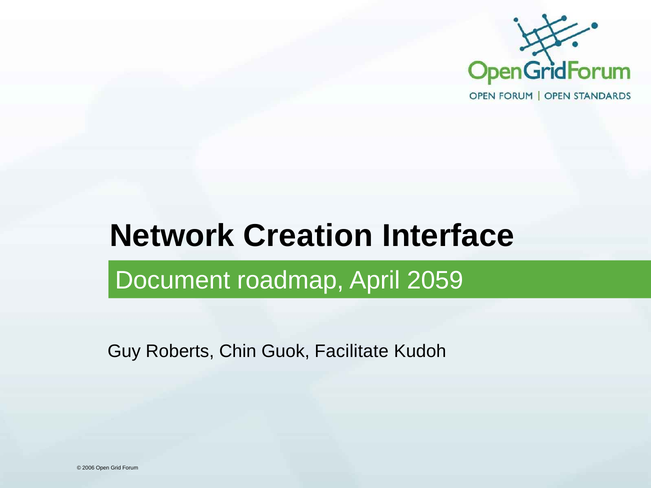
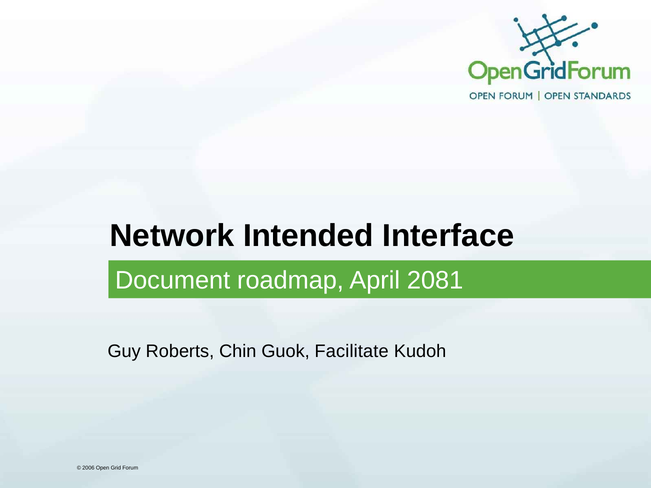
Creation: Creation -> Intended
2059: 2059 -> 2081
